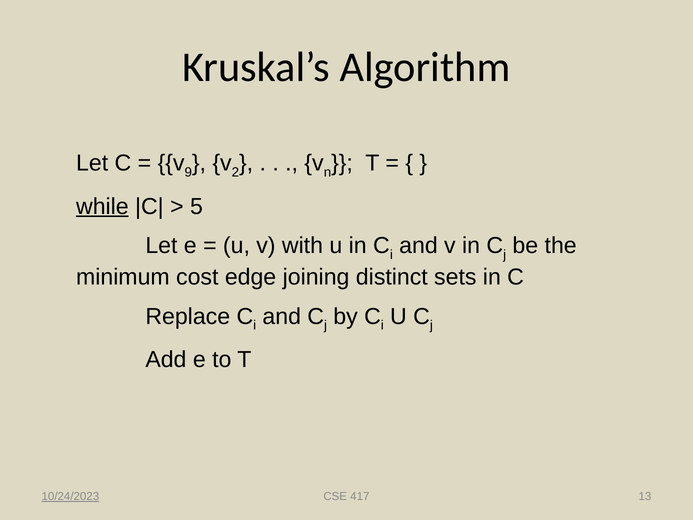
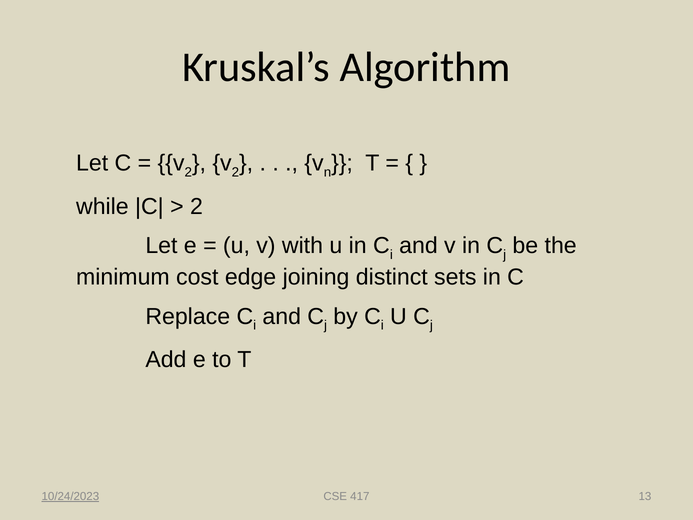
9 at (188, 172): 9 -> 2
while underline: present -> none
5 at (196, 206): 5 -> 2
